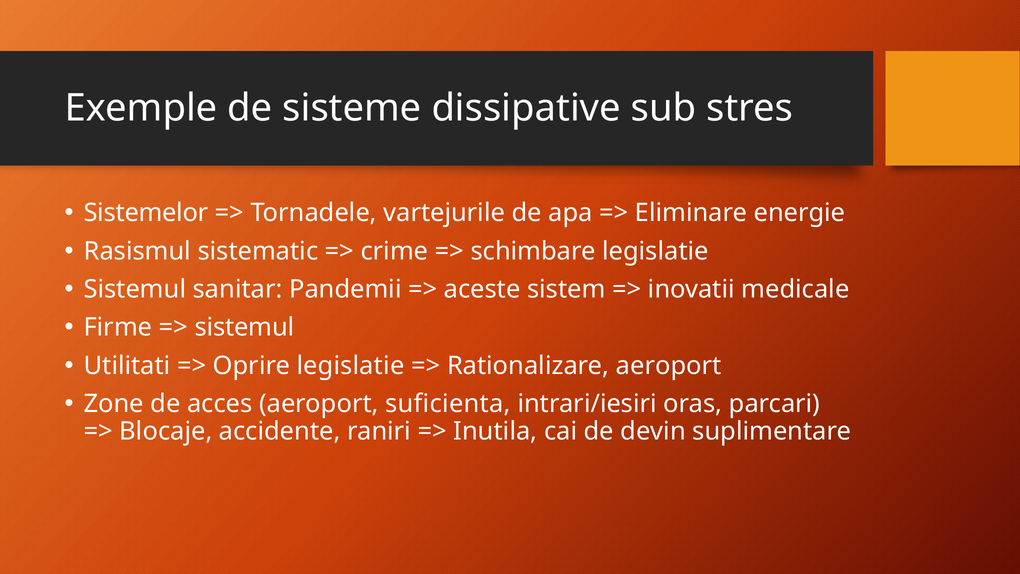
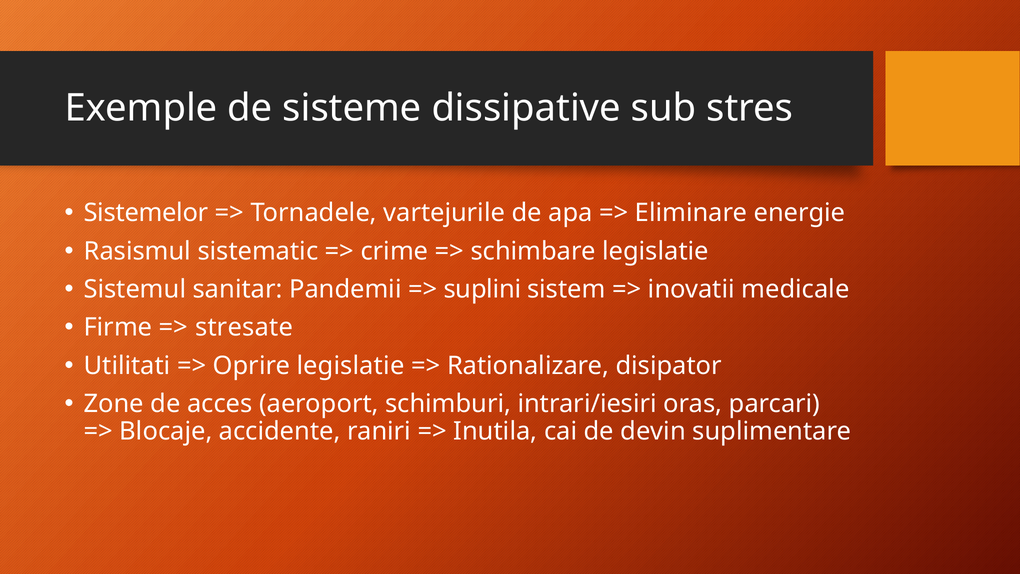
aceste: aceste -> suplini
sistemul at (244, 327): sistemul -> stresate
Rationalizare aeroport: aeroport -> disipator
suficienta: suficienta -> schimburi
